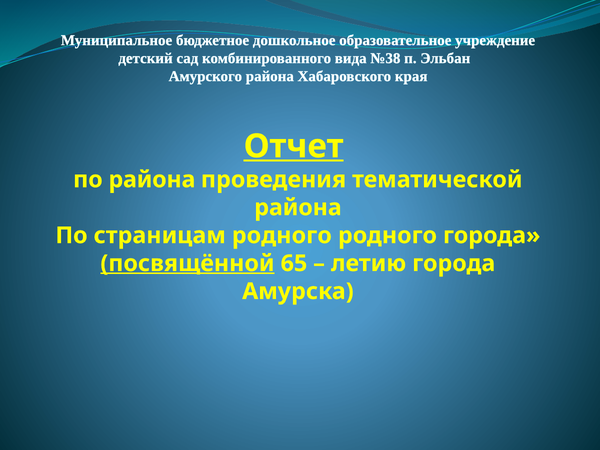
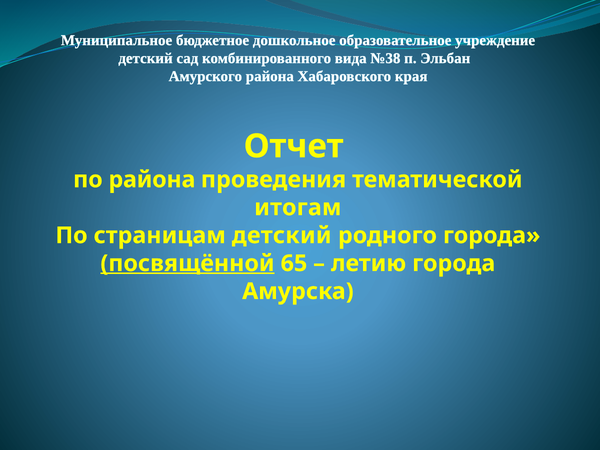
Отчет underline: present -> none
района at (298, 208): района -> итогам
страницам родного: родного -> детский
